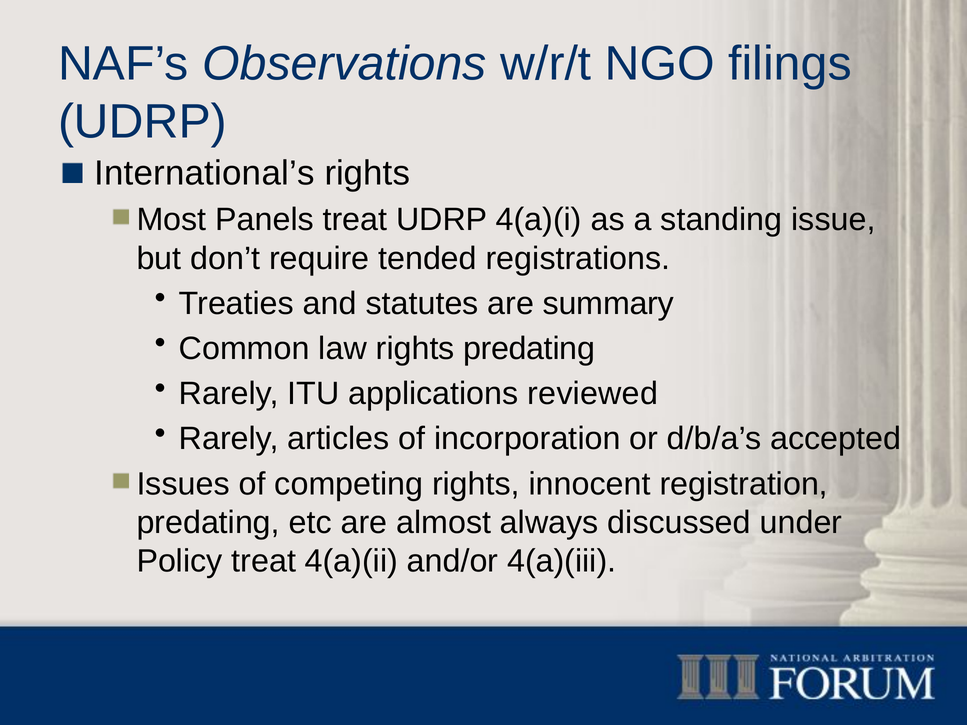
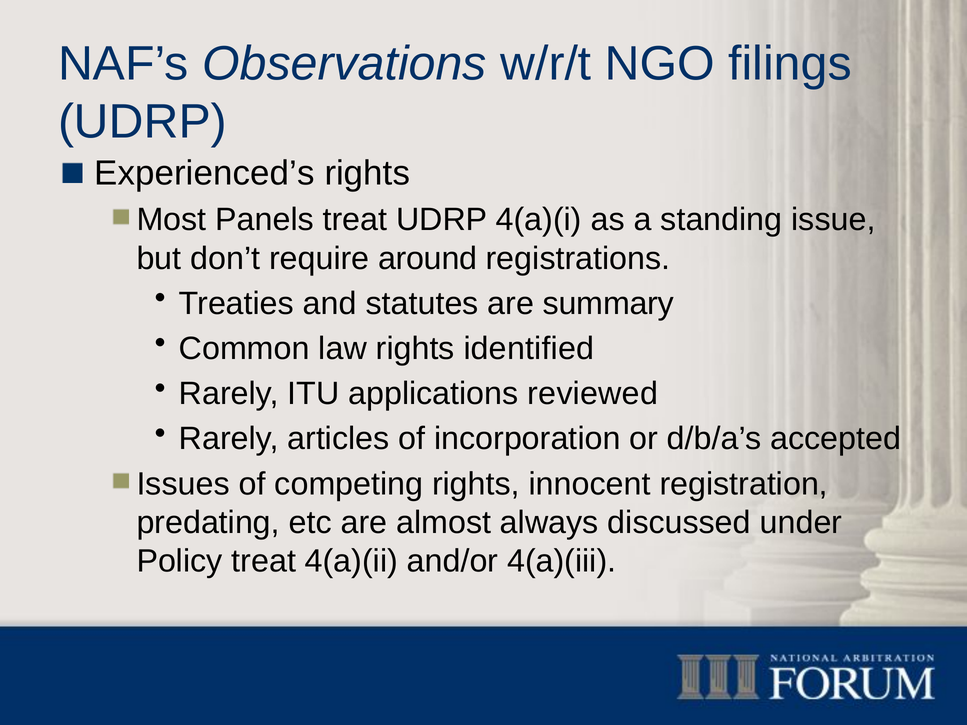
International’s: International’s -> Experienced’s
tended: tended -> around
rights predating: predating -> identified
